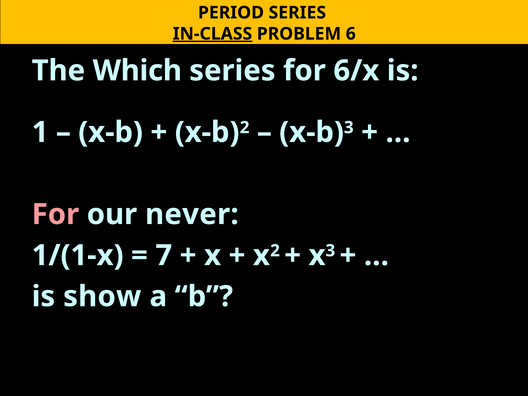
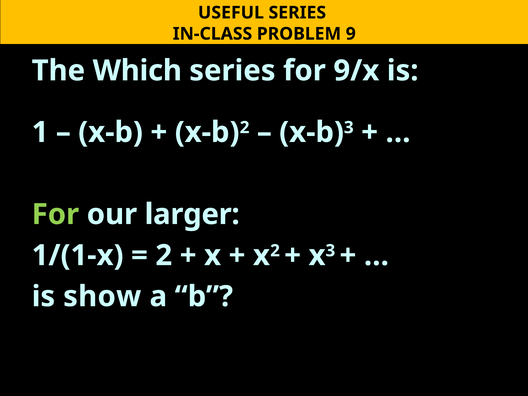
PERIOD: PERIOD -> USEFUL
IN-CLASS underline: present -> none
6: 6 -> 9
6/x: 6/x -> 9/x
For at (55, 214) colour: pink -> light green
never: never -> larger
7 at (164, 255): 7 -> 2
